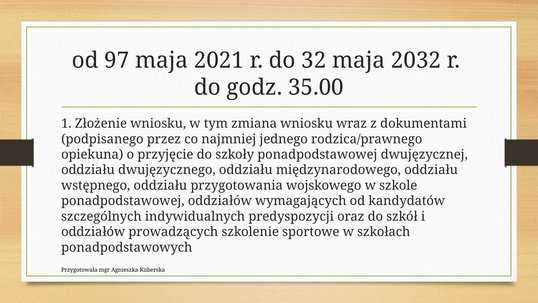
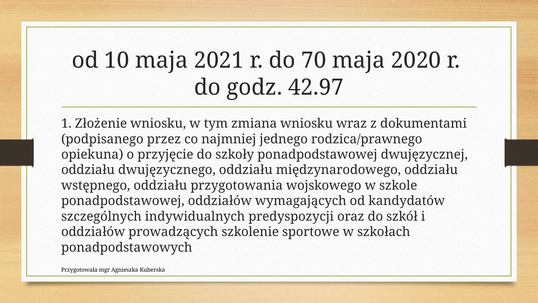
97: 97 -> 10
32: 32 -> 70
2032: 2032 -> 2020
35.00: 35.00 -> 42.97
